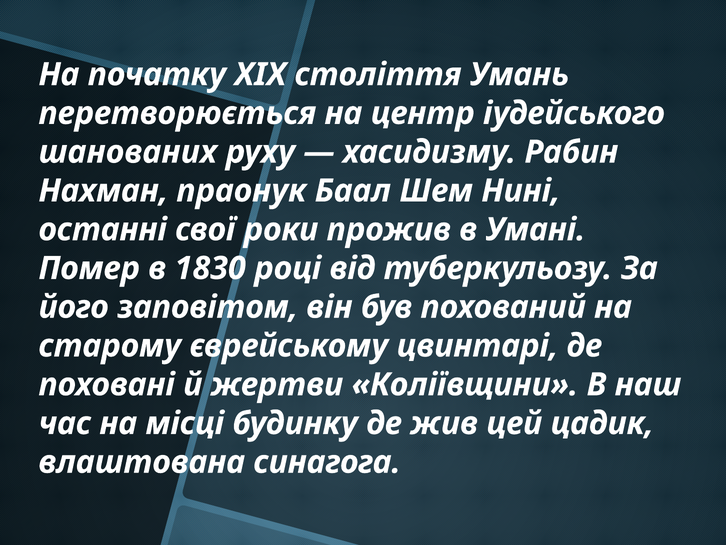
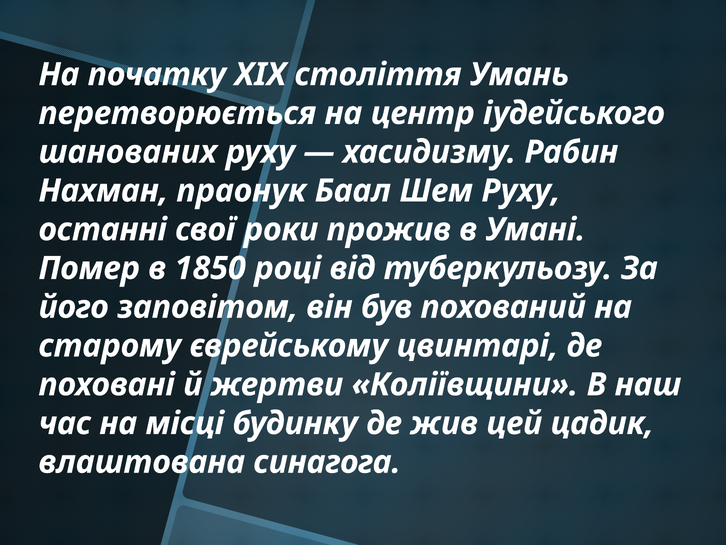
Шем Нині: Нині -> Руху
1830: 1830 -> 1850
